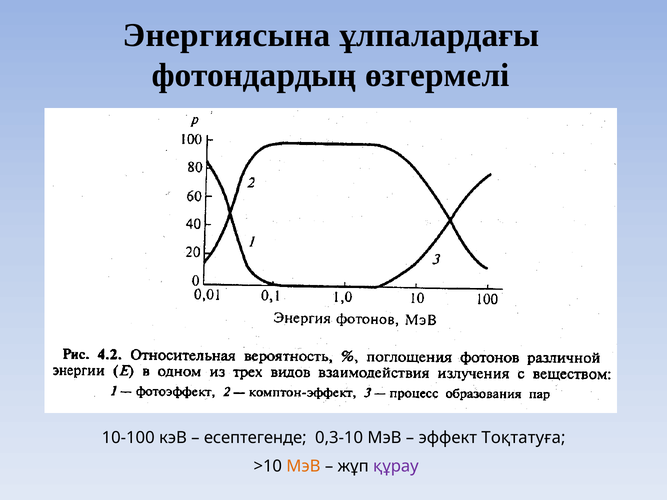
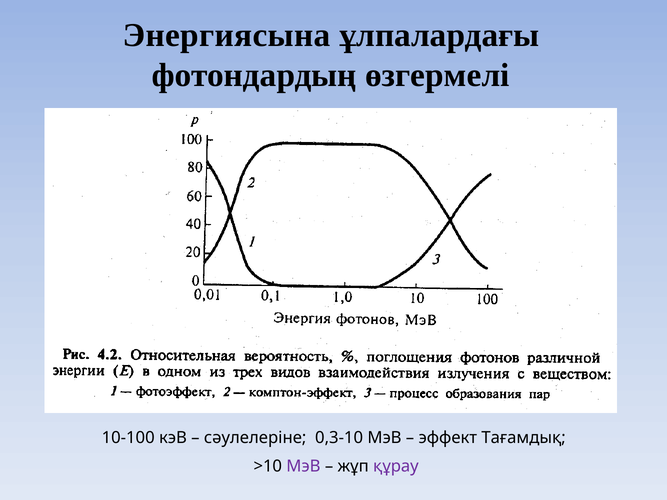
есептегенде: есептегенде -> сәулелеріне
Тоқтатуға: Тоқтатуға -> Тағамдық
МэВ at (303, 466) colour: orange -> purple
